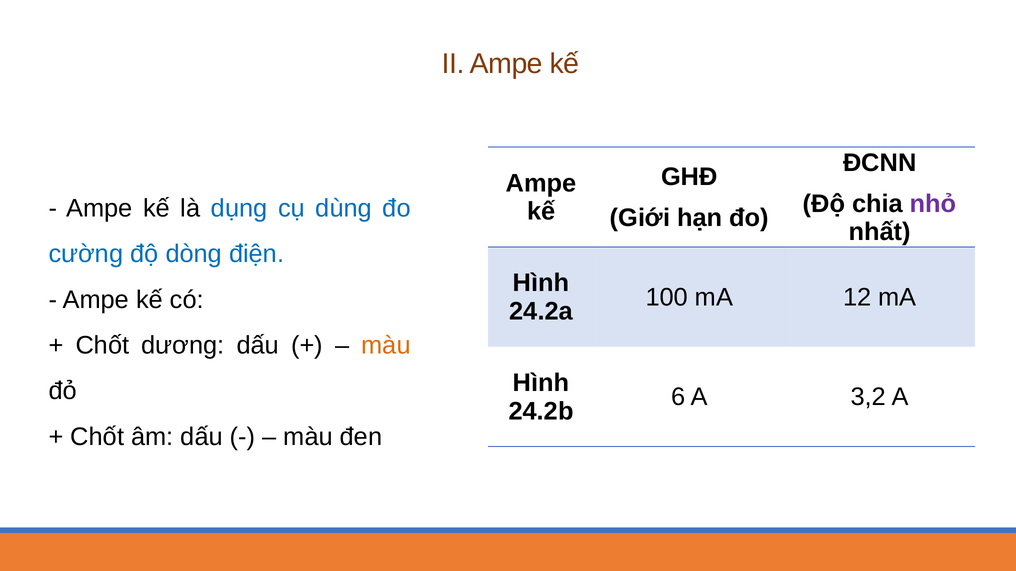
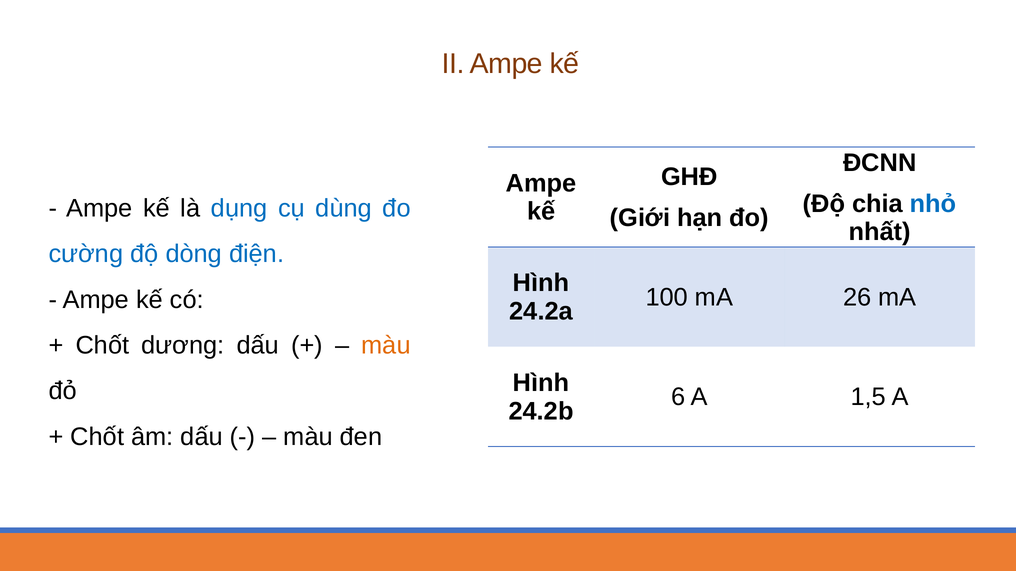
nhỏ colour: purple -> blue
12: 12 -> 26
3,2: 3,2 -> 1,5
